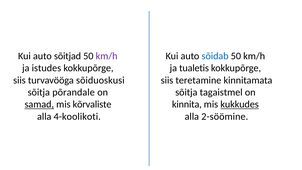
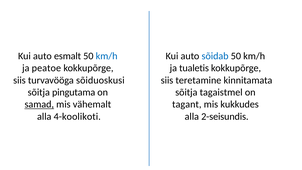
sõitjad: sõitjad -> esmalt
km/h at (107, 56) colour: purple -> blue
istudes: istudes -> peatoe
põrandale: põrandale -> pingutama
kõrvaliste: kõrvaliste -> vähemalt
kinnita: kinnita -> tagant
kukkudes underline: present -> none
2-söömine: 2-söömine -> 2-seisundis
